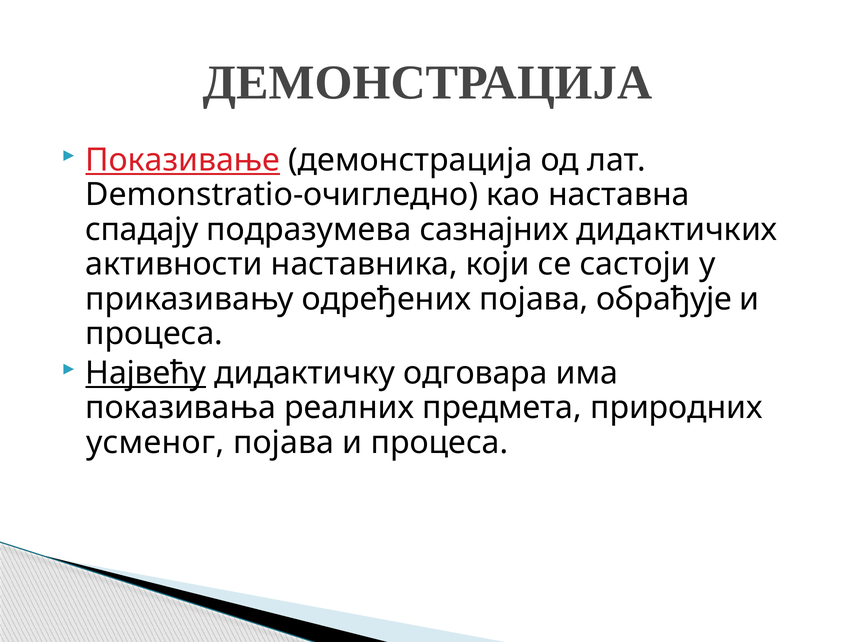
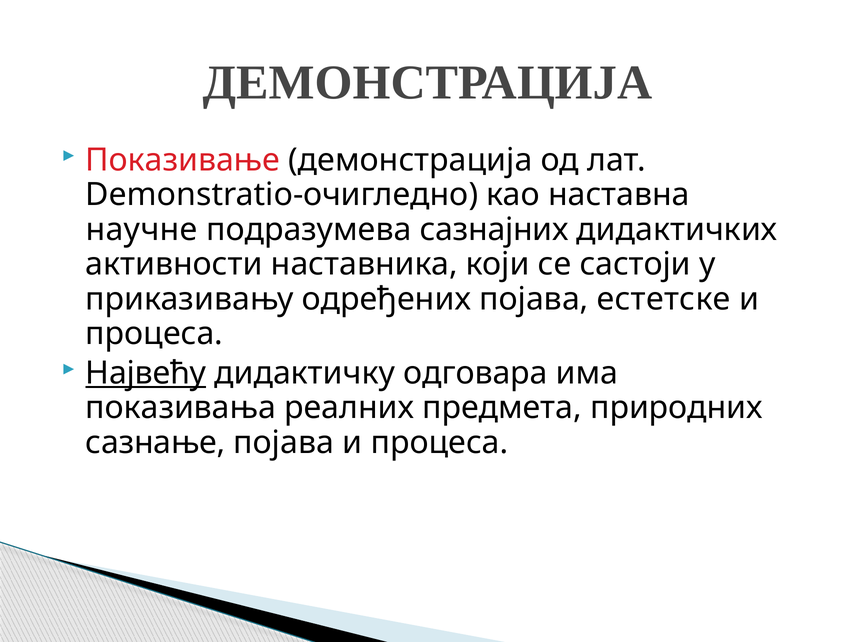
Показивање underline: present -> none
спадају: спадају -> научне
обрађује: обрађује -> естетске
усменог: усменог -> сазнање
